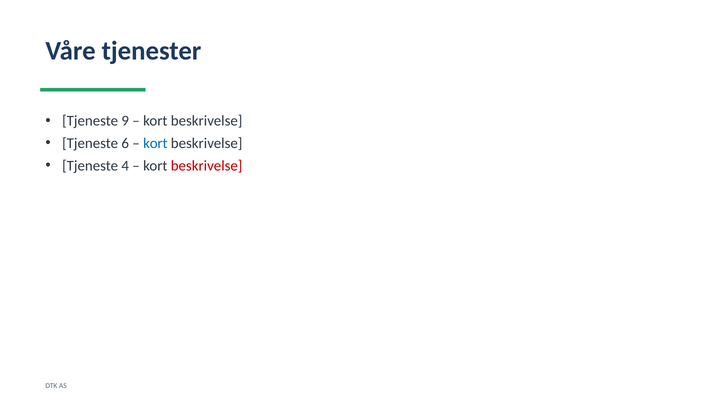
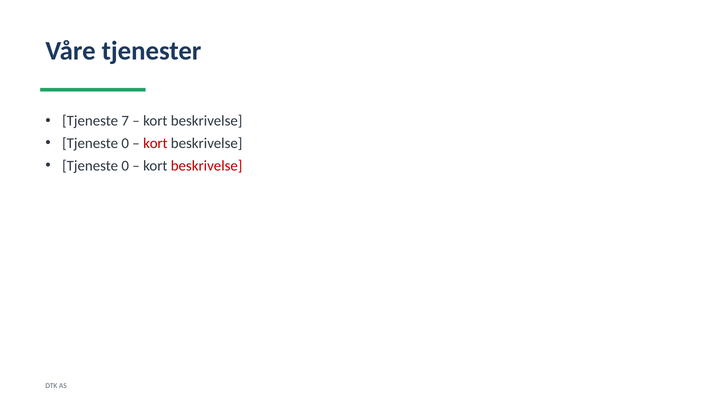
9: 9 -> 7
6 at (125, 143): 6 -> 0
kort at (155, 143) colour: blue -> red
4 at (125, 166): 4 -> 0
